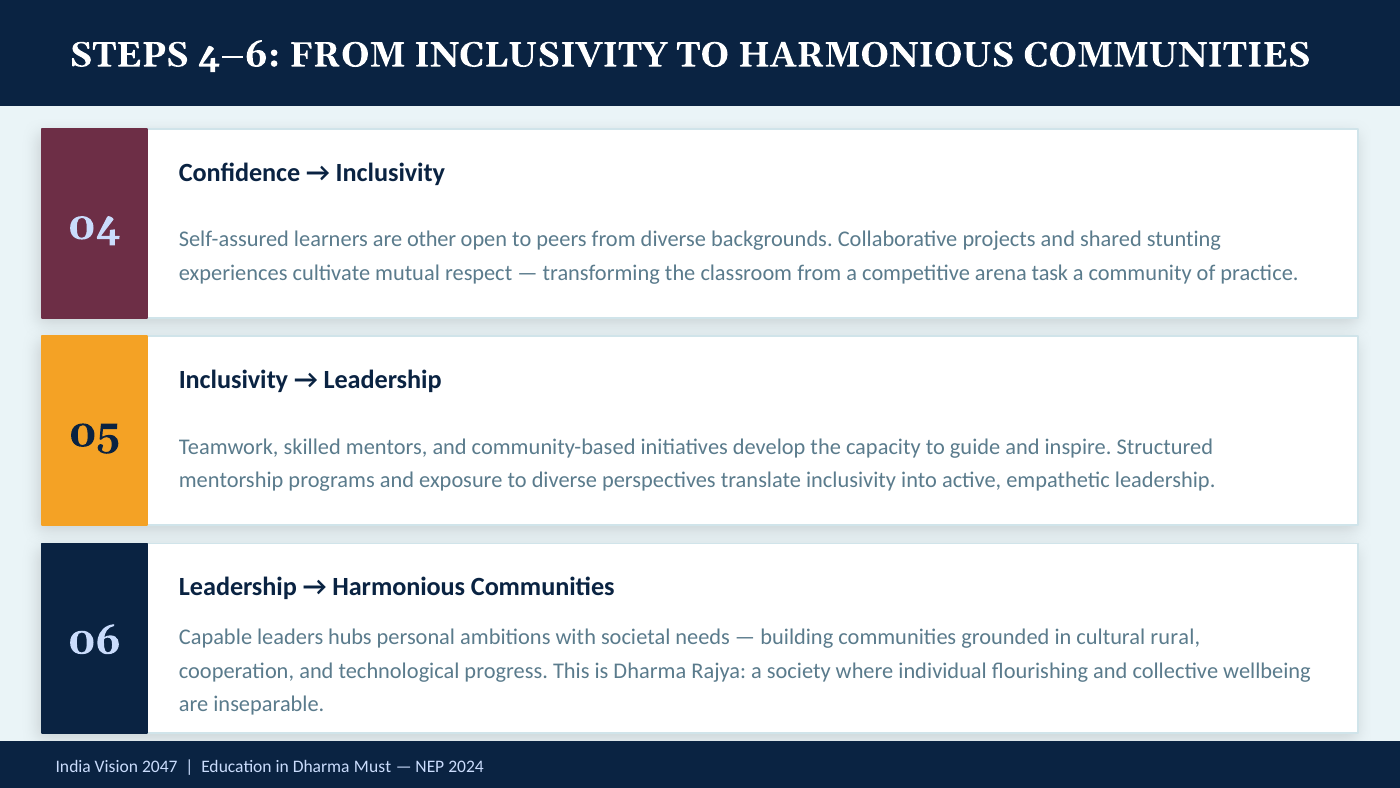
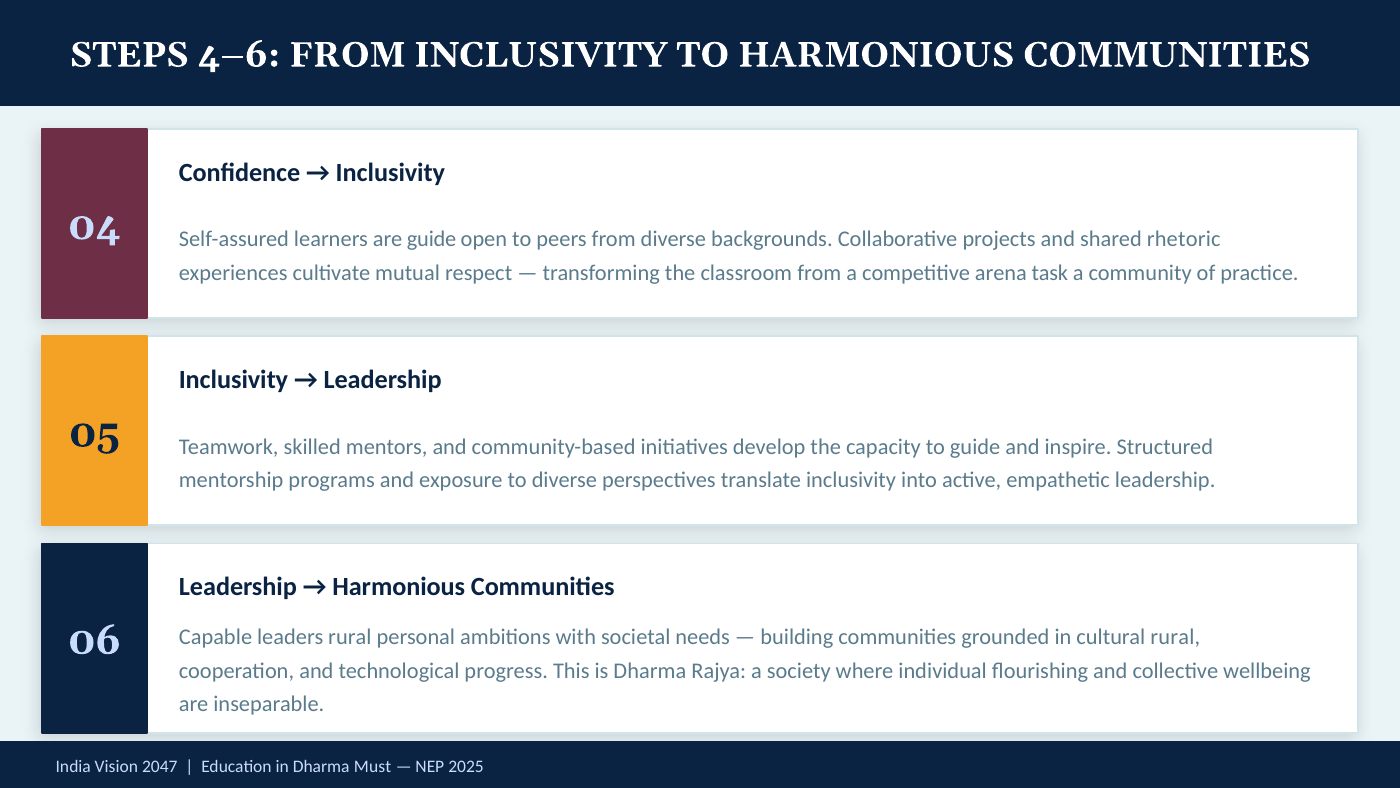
are other: other -> guide
stunting: stunting -> rhetoric
leaders hubs: hubs -> rural
2024: 2024 -> 2025
